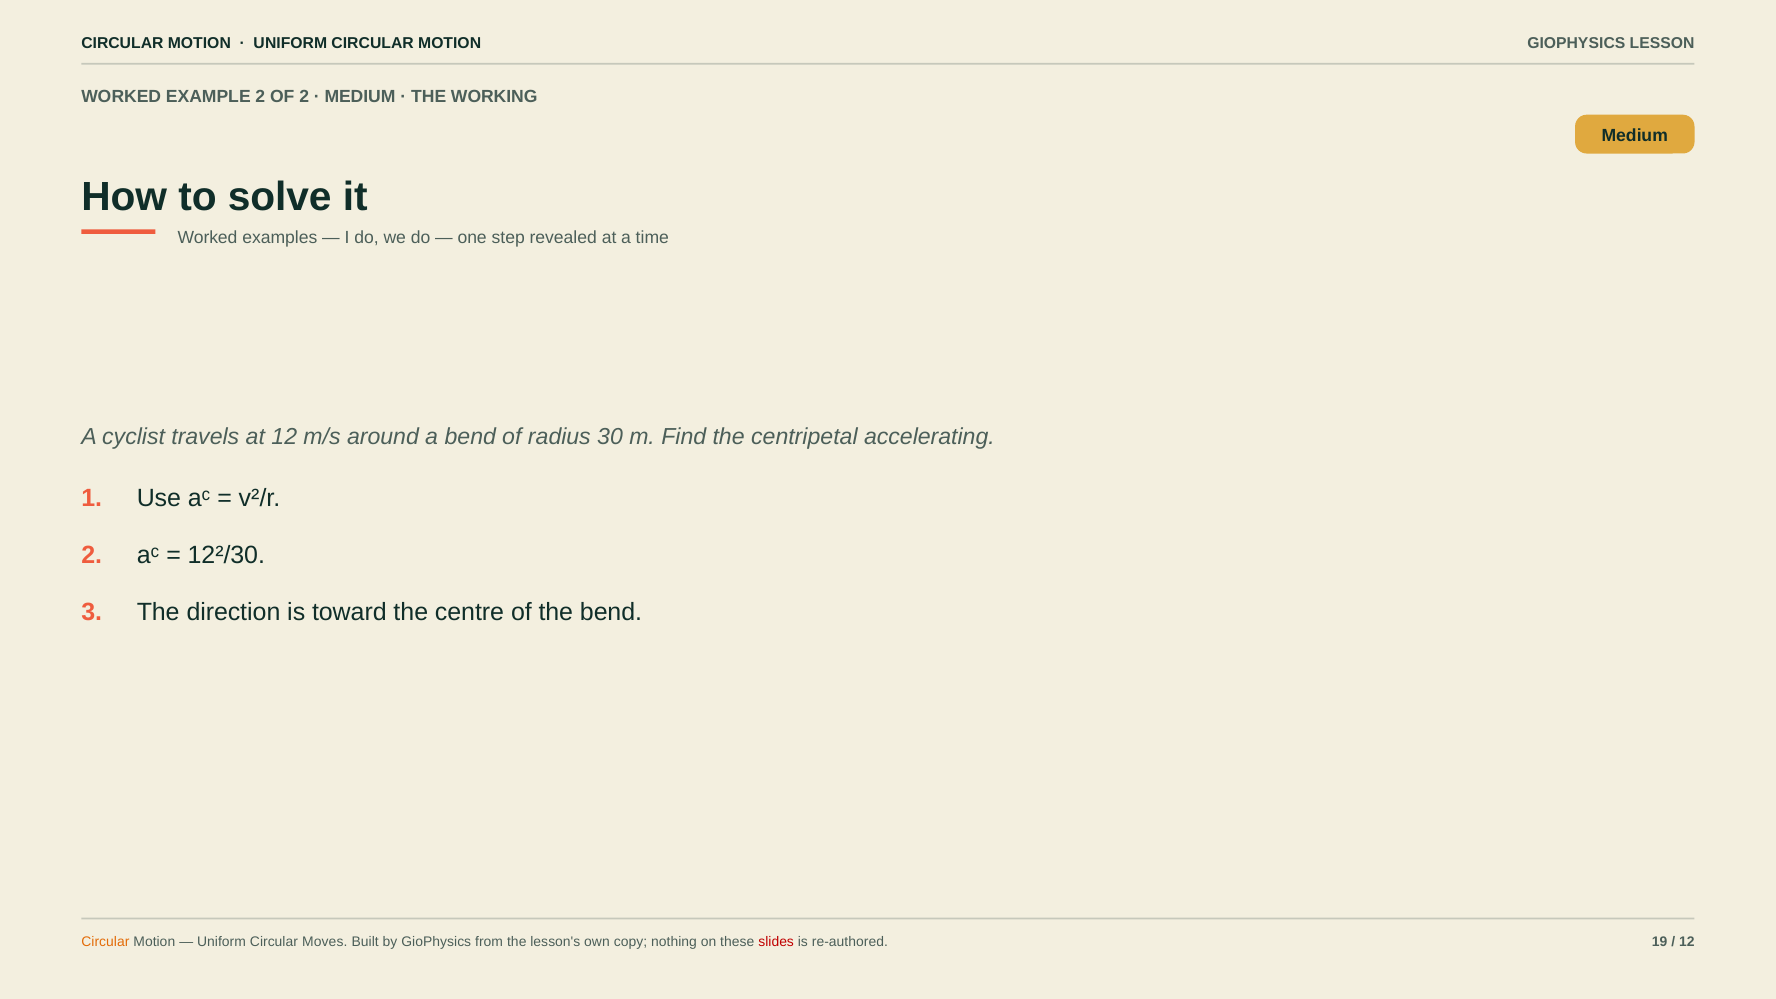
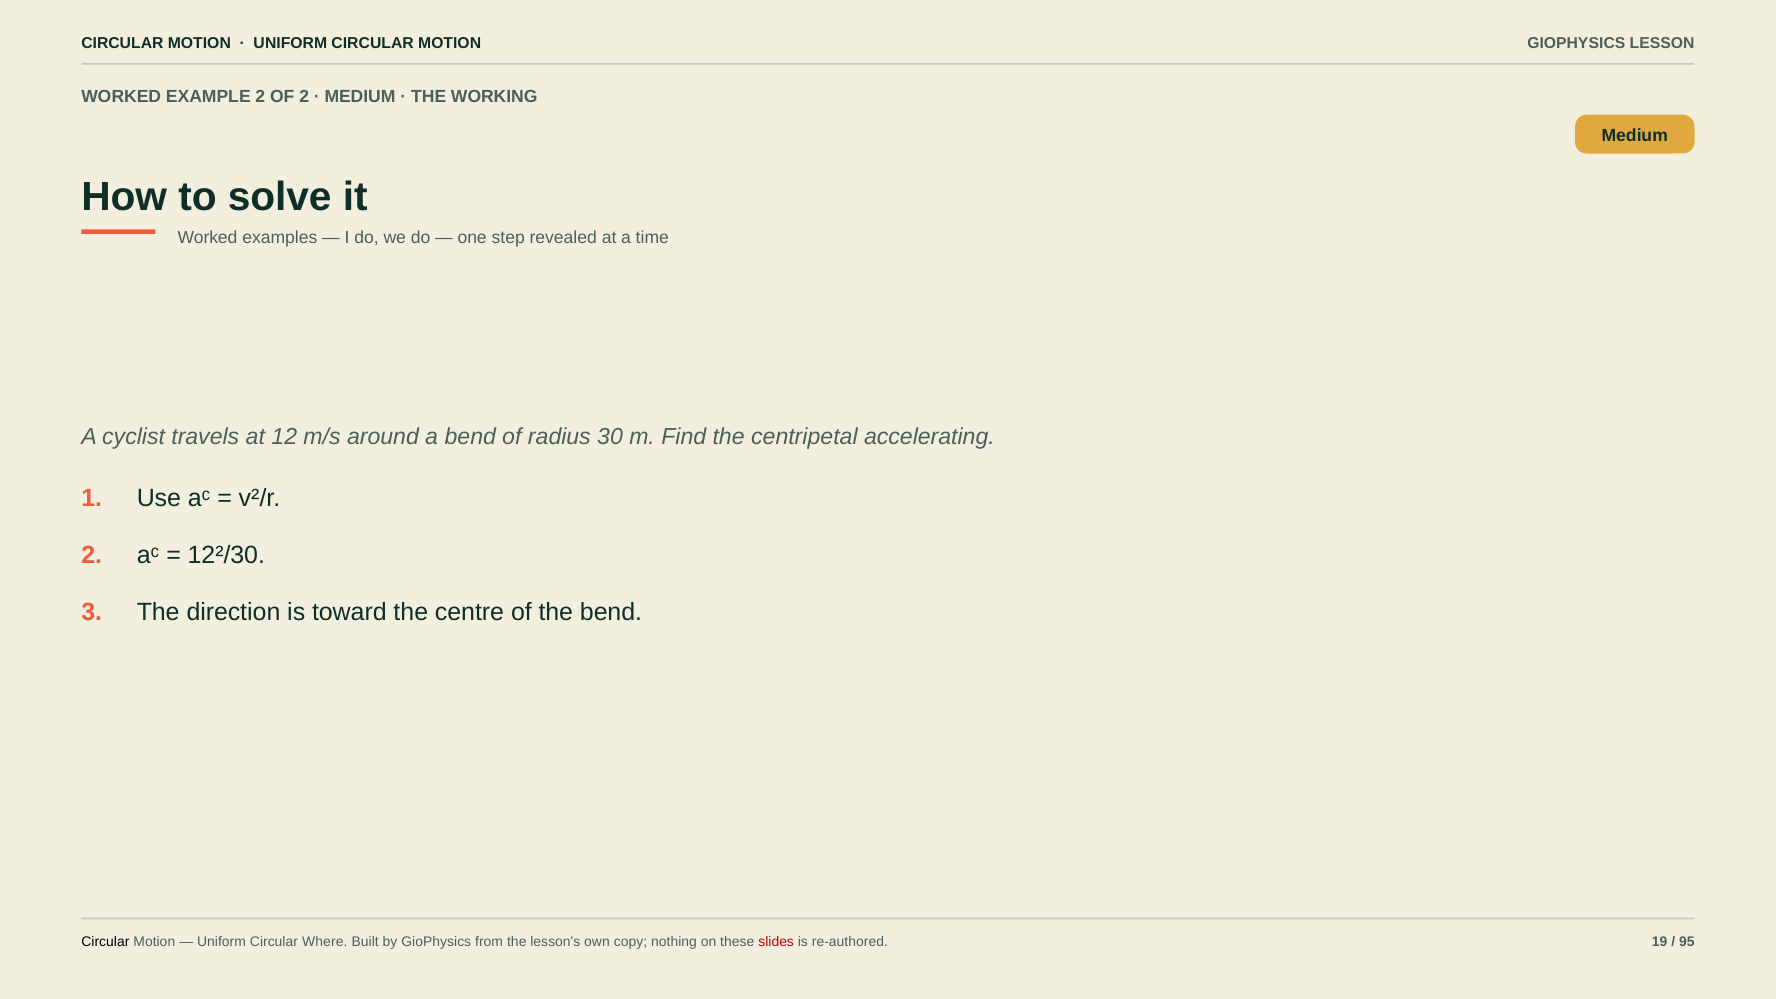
Circular at (105, 942) colour: orange -> black
Moves: Moves -> Where
12 at (1687, 942): 12 -> 95
